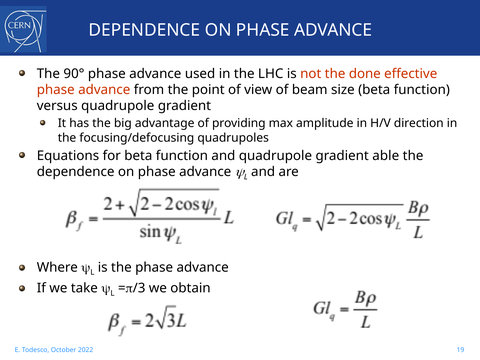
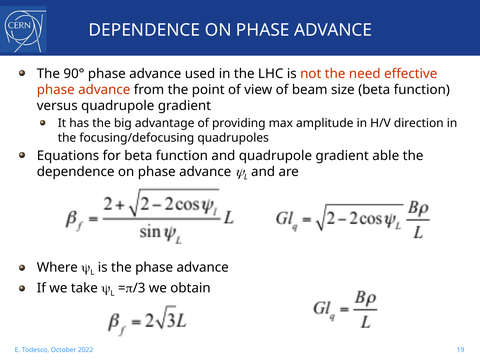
done: done -> need
